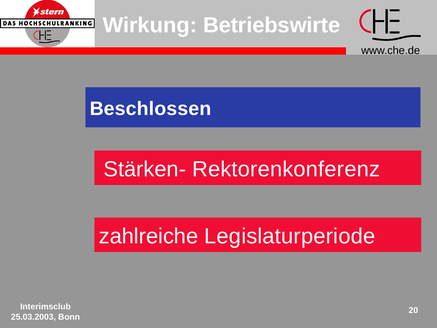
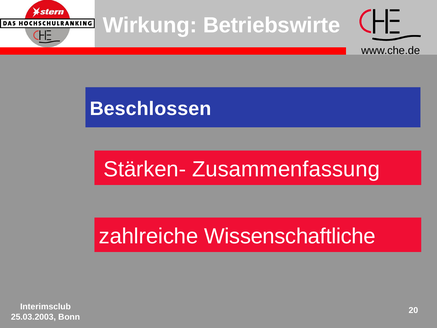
Rektorenkonferenz: Rektorenkonferenz -> Zusammenfassung
Legislaturperiode: Legislaturperiode -> Wissenschaftliche
